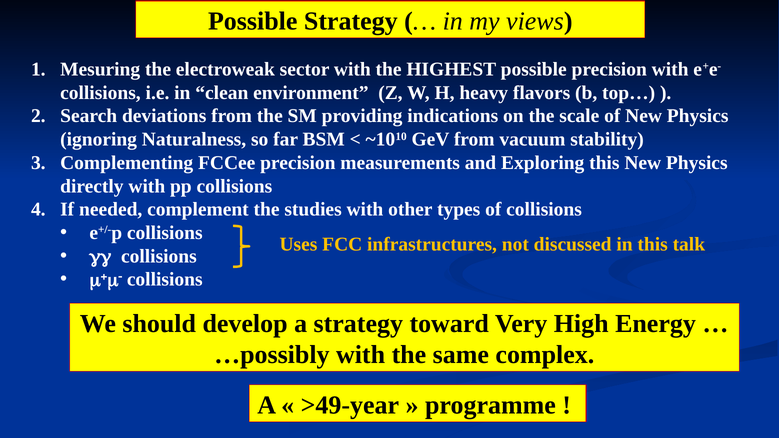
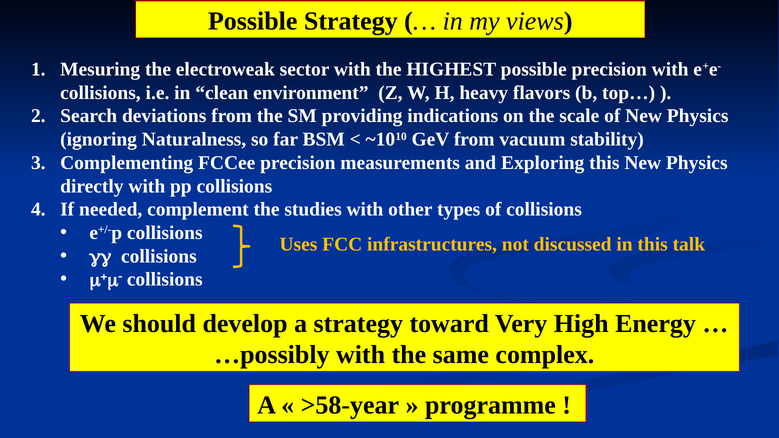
>49-year: >49-year -> >58-year
